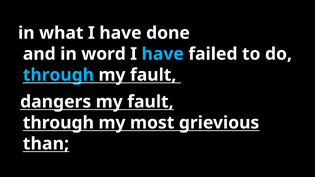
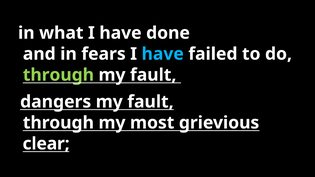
word: word -> fears
through at (58, 75) colour: light blue -> light green
than: than -> clear
